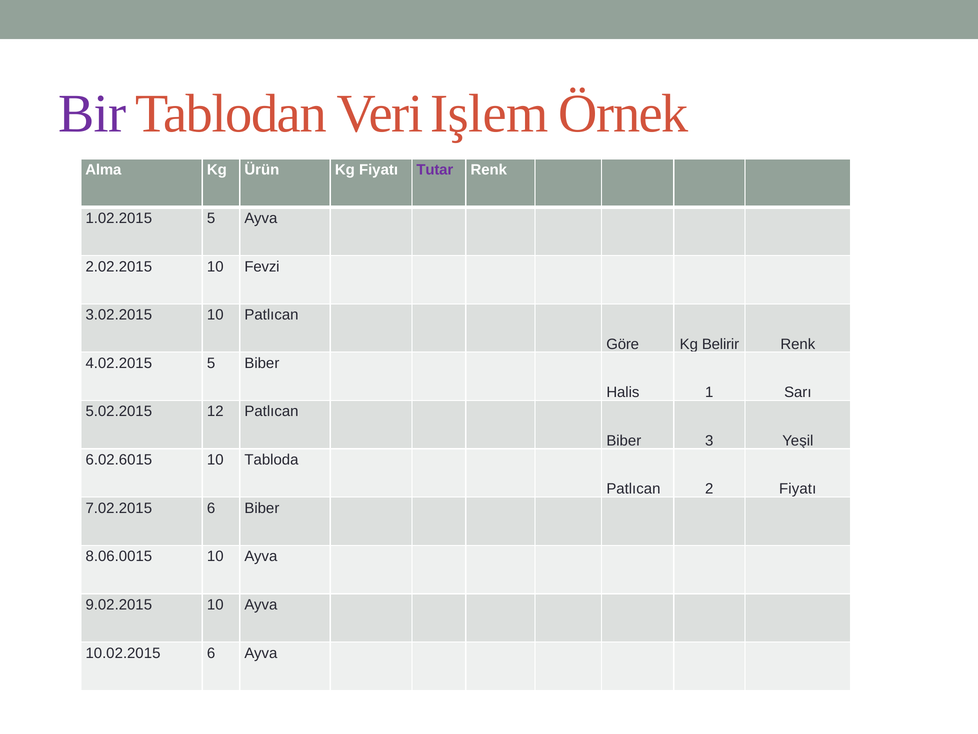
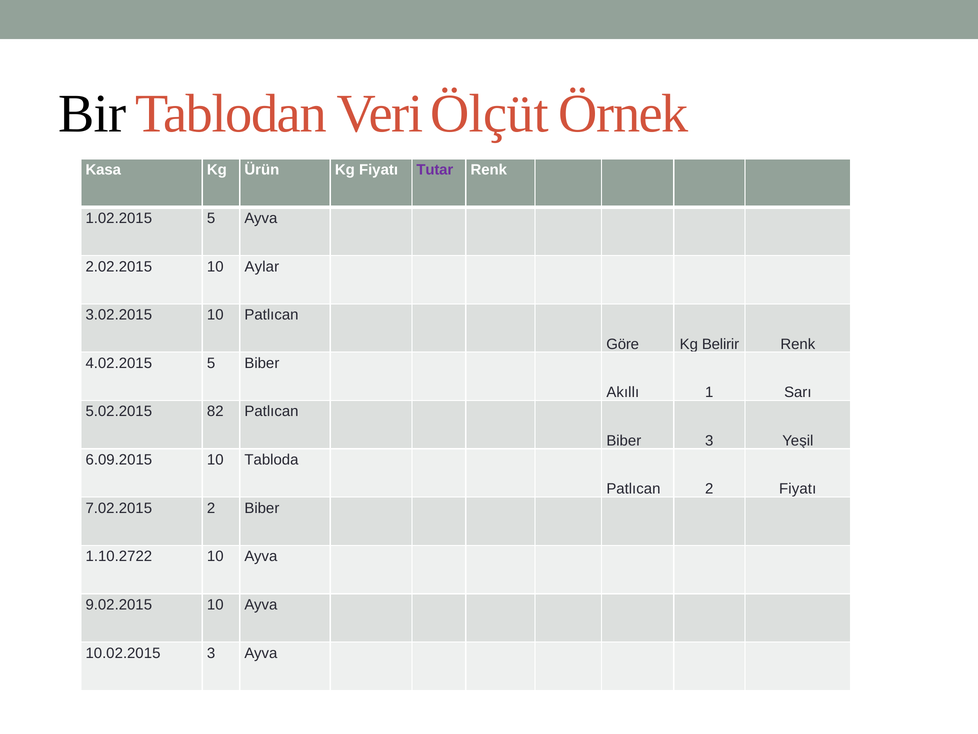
Bir colour: purple -> black
Işlem: Işlem -> Ölçüt
Alma: Alma -> Kasa
Fevzi: Fevzi -> Aylar
Halis: Halis -> Akıllı
12: 12 -> 82
6.02.6015: 6.02.6015 -> 6.09.2015
7.02.2015 6: 6 -> 2
8.06.0015: 8.06.0015 -> 1.10.2722
10.02.2015 6: 6 -> 3
